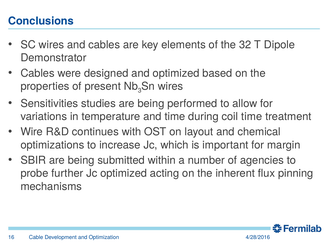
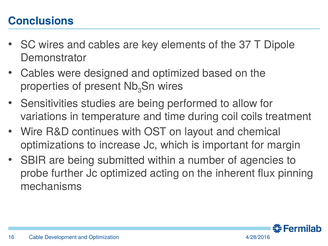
32: 32 -> 37
coil time: time -> coils
